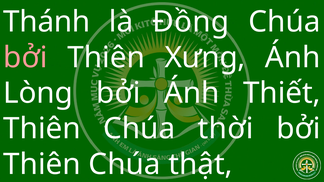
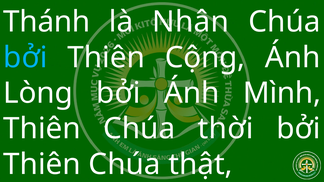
Đồng: Đồng -> Nhân
bởi at (25, 58) colour: pink -> light blue
Xưng: Xưng -> Cộng
Thiết: Thiết -> Mình
